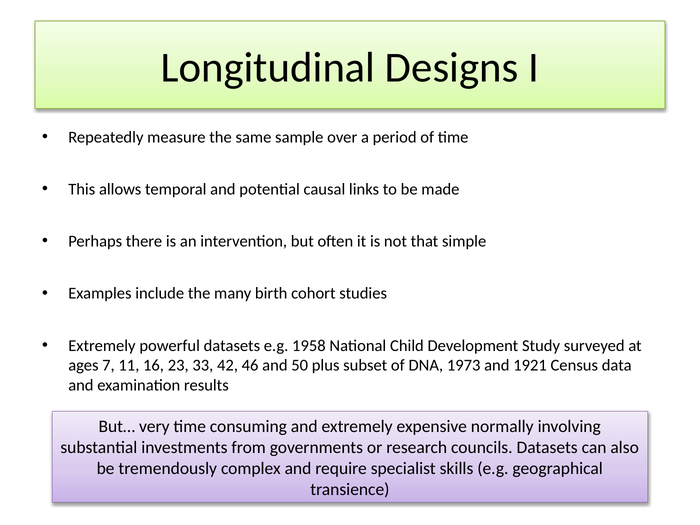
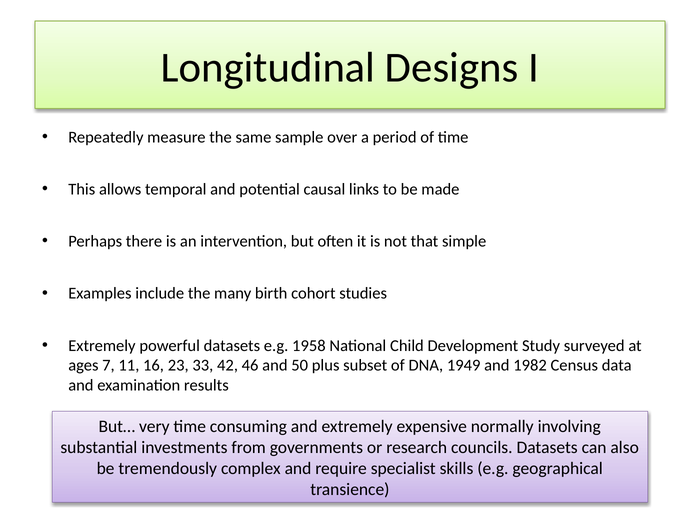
1973: 1973 -> 1949
1921: 1921 -> 1982
